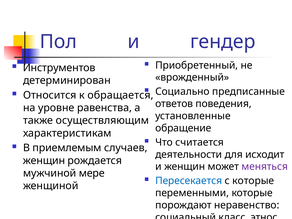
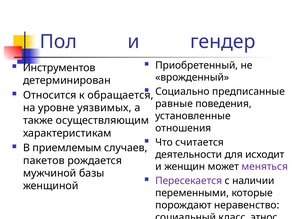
ответов: ответов -> равные
равенства: равенства -> уязвимых
обращение: обращение -> отношения
женщин at (44, 161): женщин -> пакетов
мере: мере -> базы
Пересекается colour: blue -> purple
с которые: которые -> наличии
